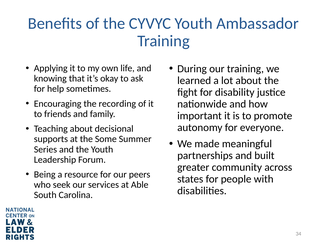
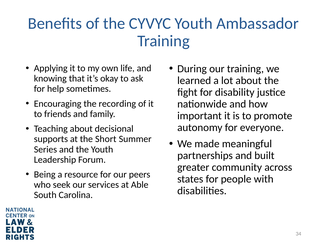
Some: Some -> Short
